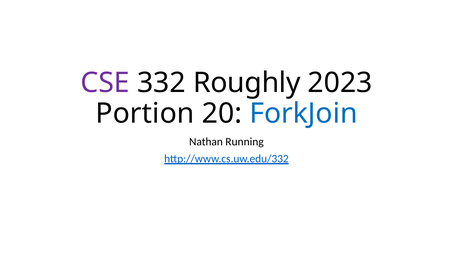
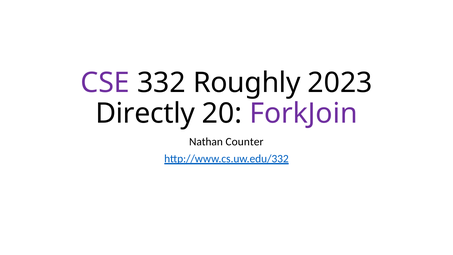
Portion: Portion -> Directly
ForkJoin colour: blue -> purple
Running: Running -> Counter
